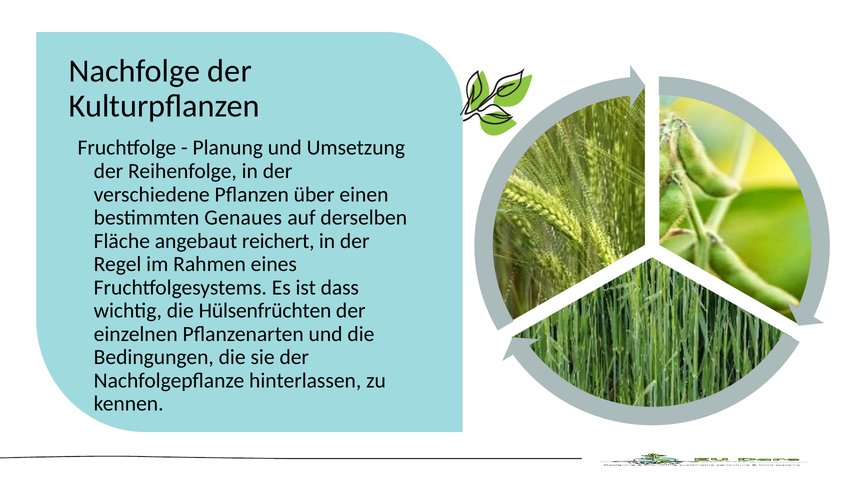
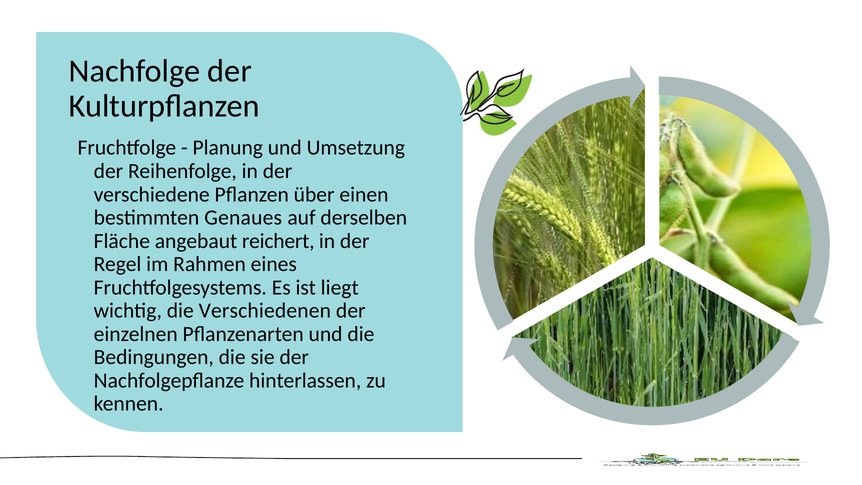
dass: dass -> liegt
Hülsenfrüchten: Hülsenfrüchten -> Verschiedenen
